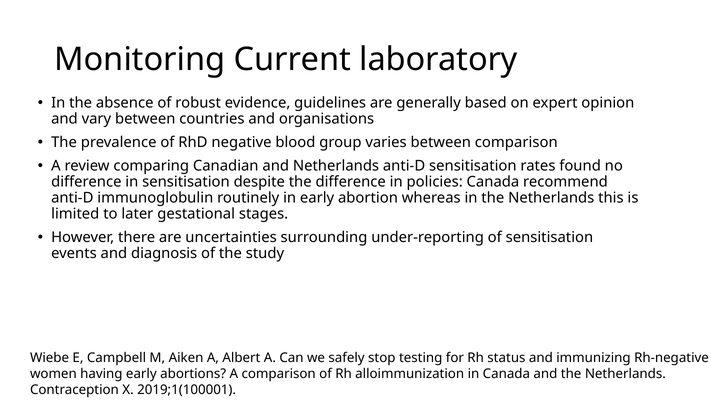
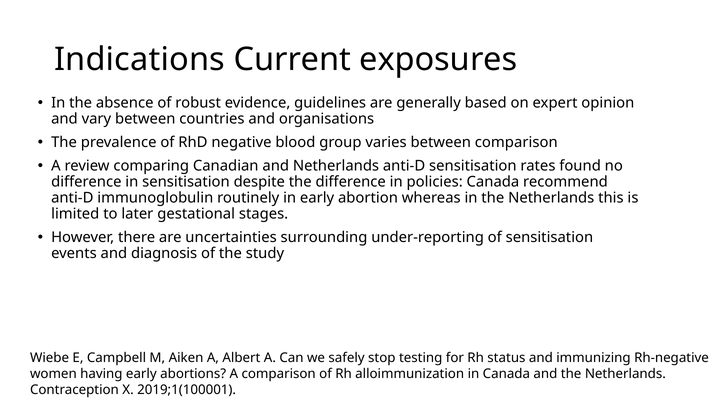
Monitoring: Monitoring -> Indications
laboratory: laboratory -> exposures
